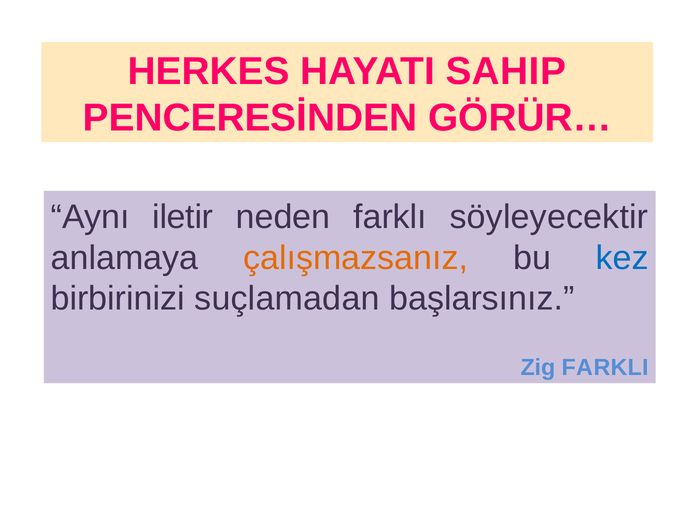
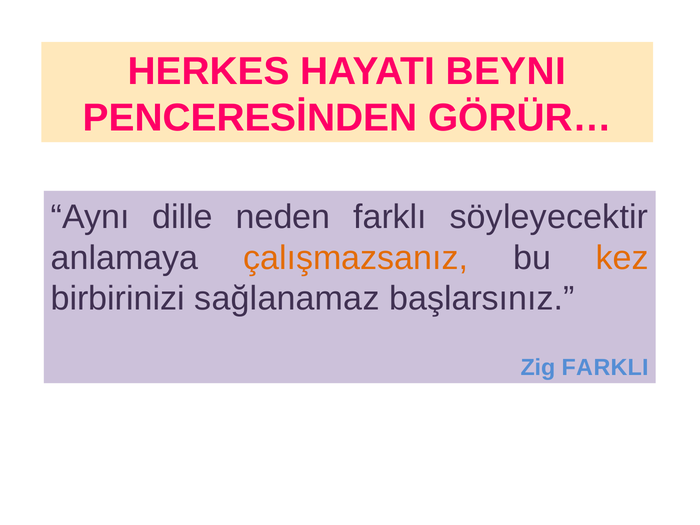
SAHIP: SAHIP -> BEYNI
iletir: iletir -> dille
kez colour: blue -> orange
suçlamadan: suçlamadan -> sağlanamaz
